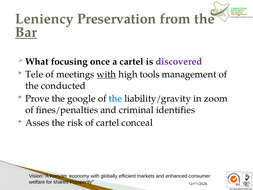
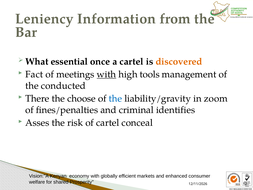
Preservation: Preservation -> Information
Bar underline: present -> none
focusing: focusing -> essential
discovered colour: purple -> orange
Tele: Tele -> Fact
Prove: Prove -> There
google: google -> choose
